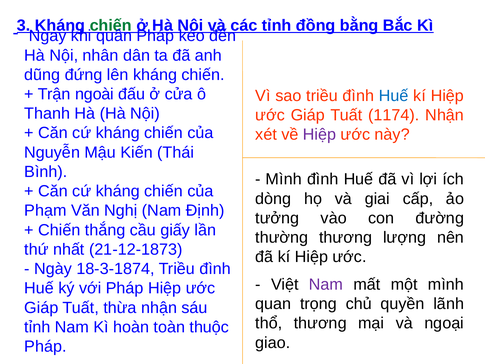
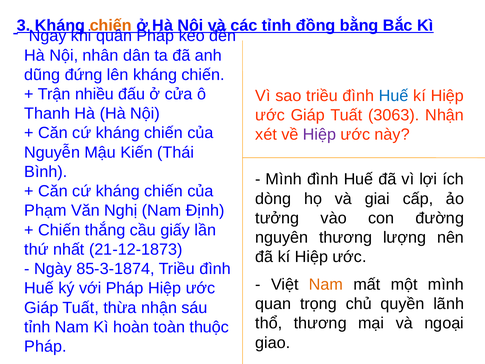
chiến at (111, 25) colour: green -> orange
ngoài: ngoài -> nhiều
1174: 1174 -> 3063
thường: thường -> nguyên
18-3-1874: 18-3-1874 -> 85-3-1874
Nam at (326, 284) colour: purple -> orange
